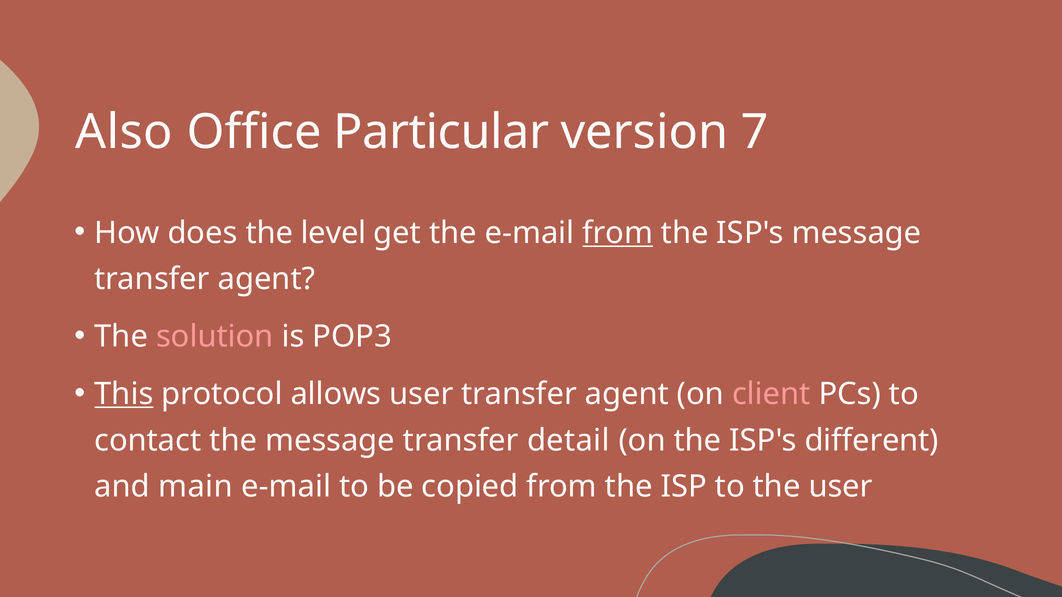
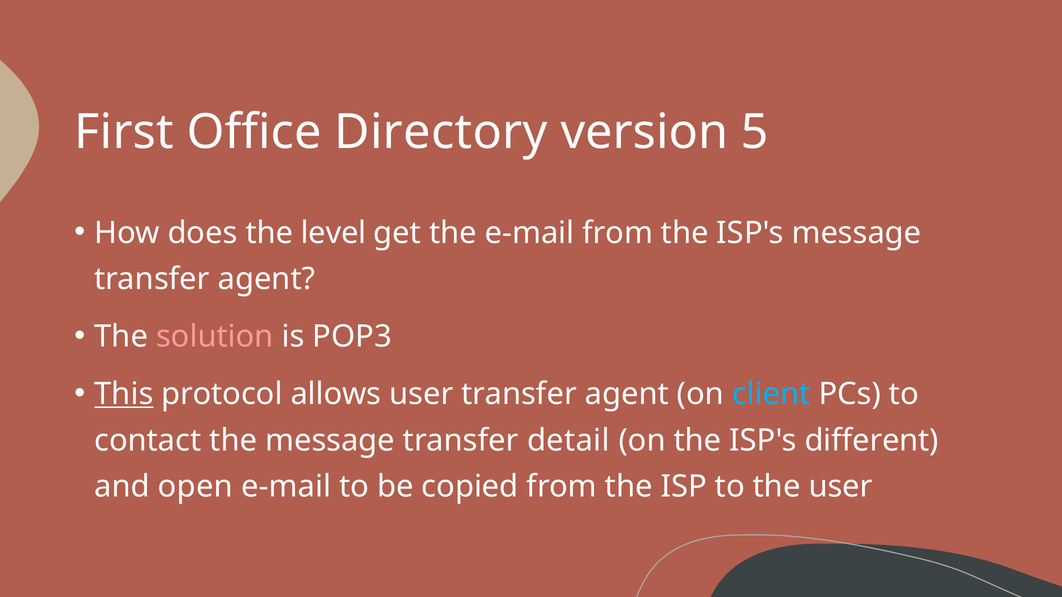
Also: Also -> First
Particular: Particular -> Directory
7: 7 -> 5
from at (618, 233) underline: present -> none
client colour: pink -> light blue
main: main -> open
